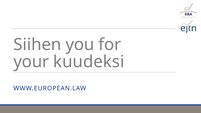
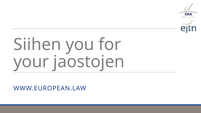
kuudeksi: kuudeksi -> jaostojen
